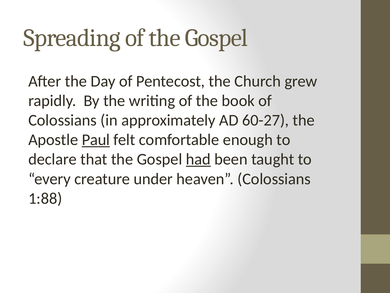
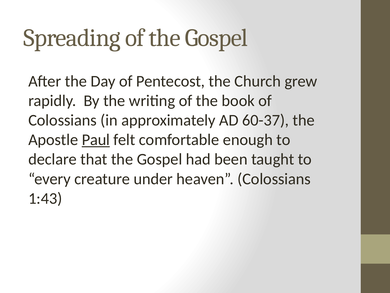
60-27: 60-27 -> 60-37
had underline: present -> none
1:88: 1:88 -> 1:43
